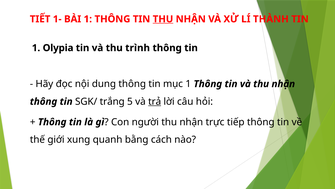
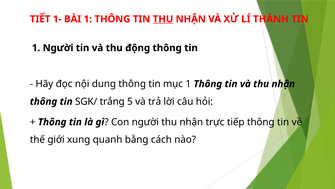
1 Olypia: Olypia -> Người
trình: trình -> động
trả underline: present -> none
